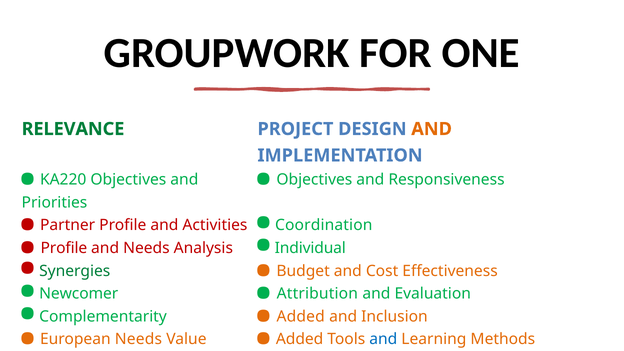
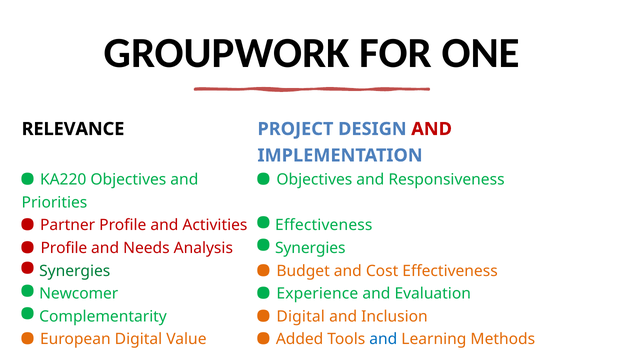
RELEVANCE colour: green -> black
AND at (432, 129) colour: orange -> red
Coordination at (324, 225): Coordination -> Effectiveness
Individual at (310, 248): Individual -> Synergies
Attribution: Attribution -> Experience
Added at (301, 317): Added -> Digital
European Needs: Needs -> Digital
